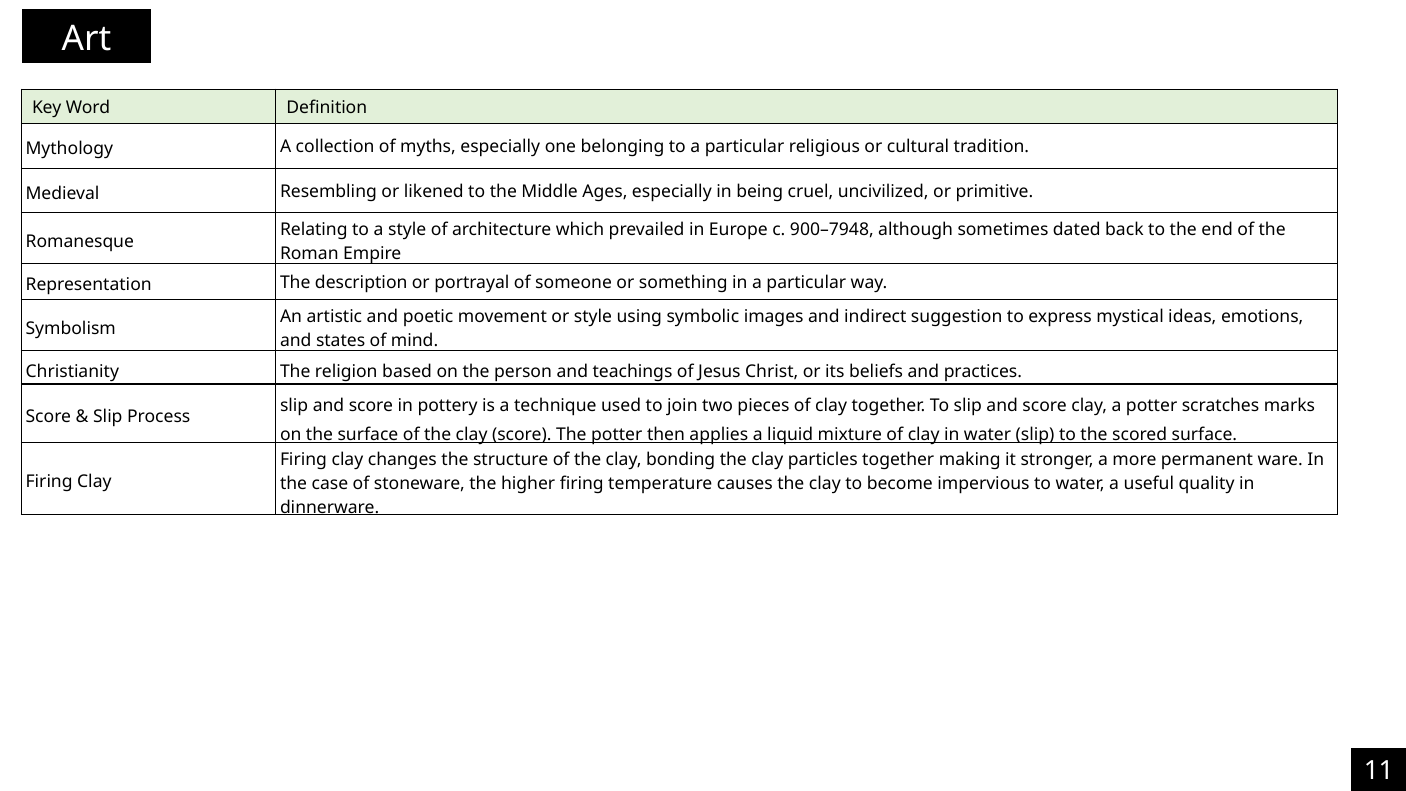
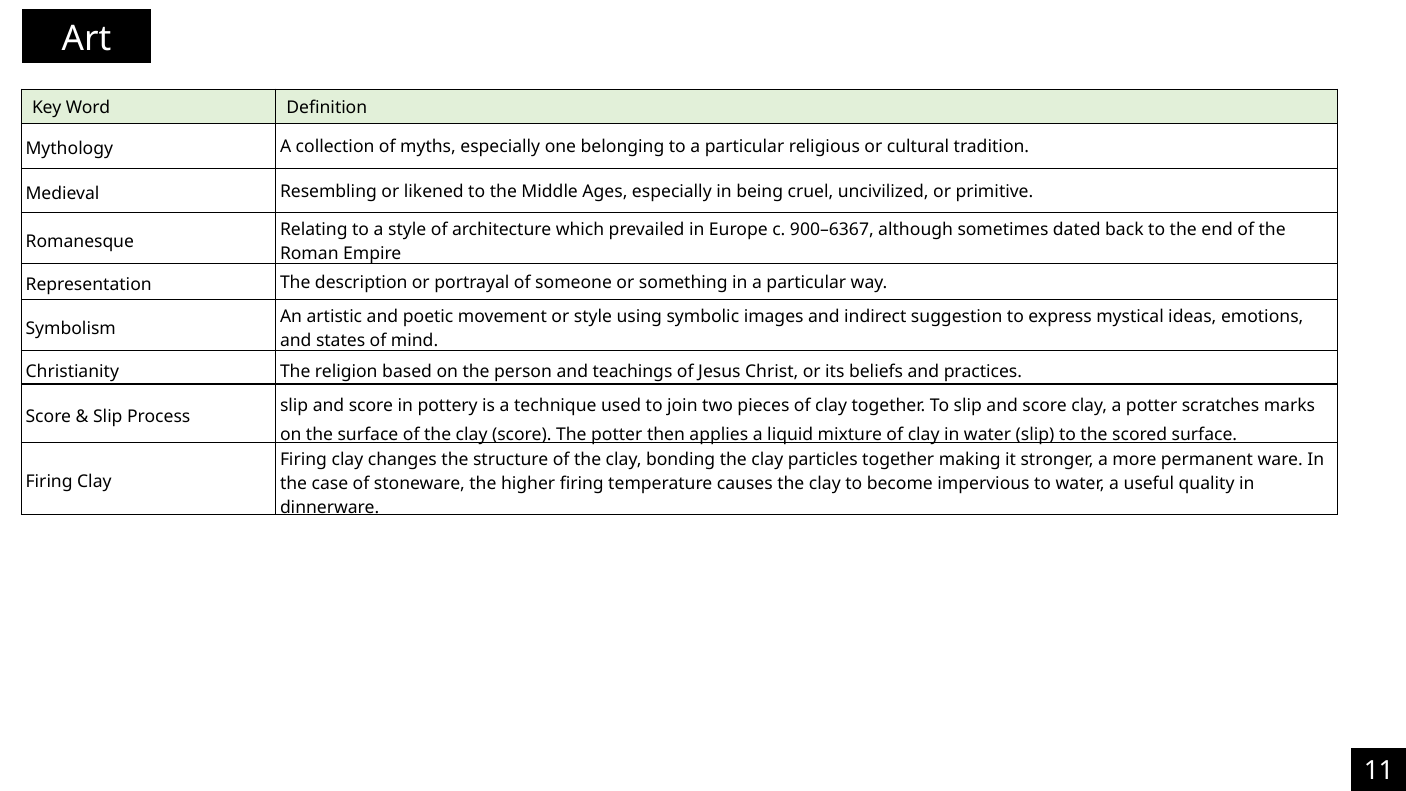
900–7948: 900–7948 -> 900–6367
